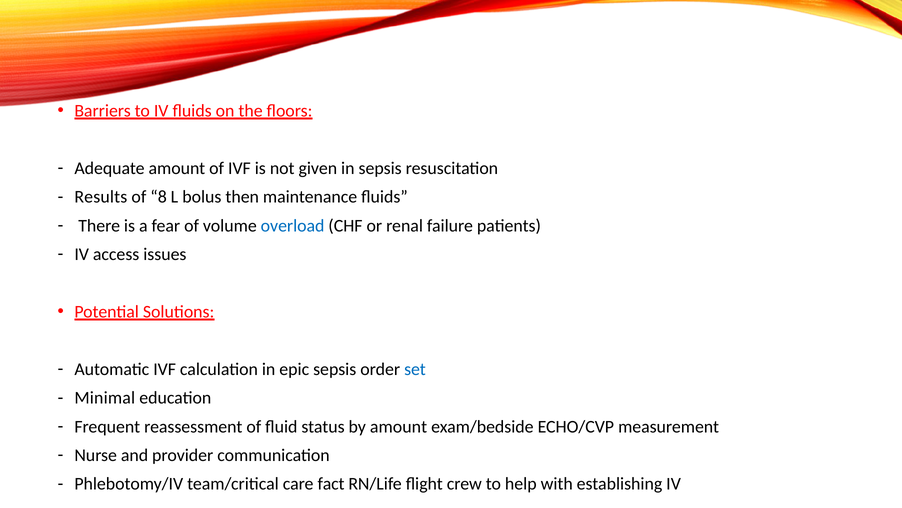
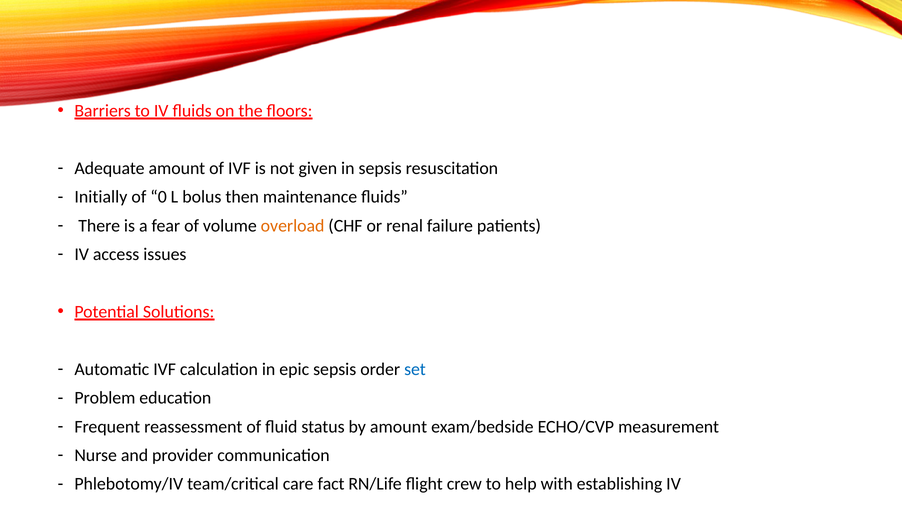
Results: Results -> Initially
8: 8 -> 0
overload colour: blue -> orange
Minimal: Minimal -> Problem
